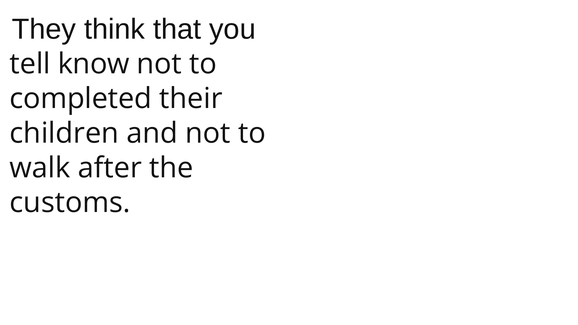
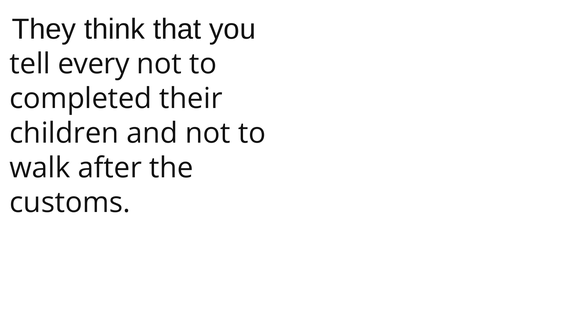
know: know -> every
